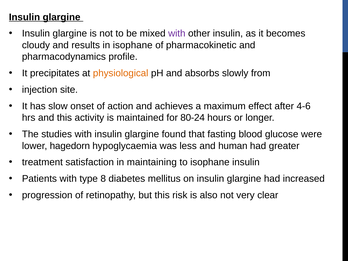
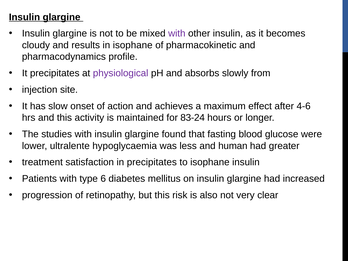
physiological colour: orange -> purple
80-24: 80-24 -> 83-24
hagedorn: hagedorn -> ultralente
in maintaining: maintaining -> precipitates
8: 8 -> 6
